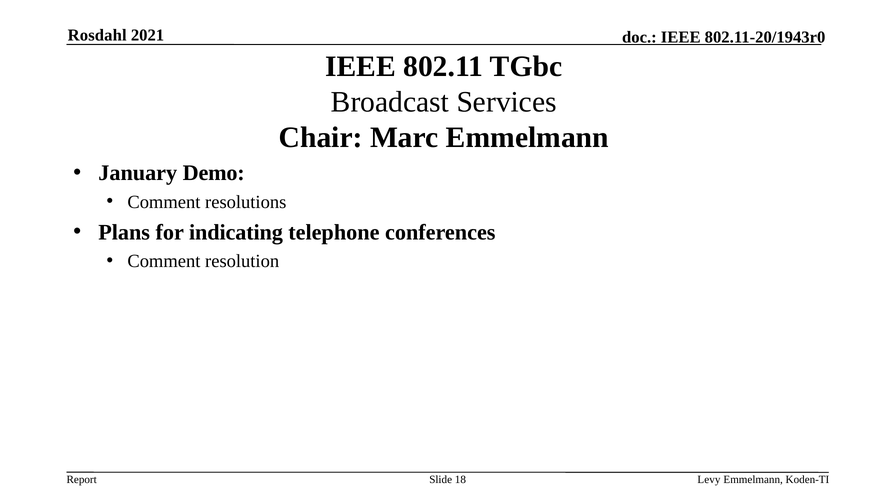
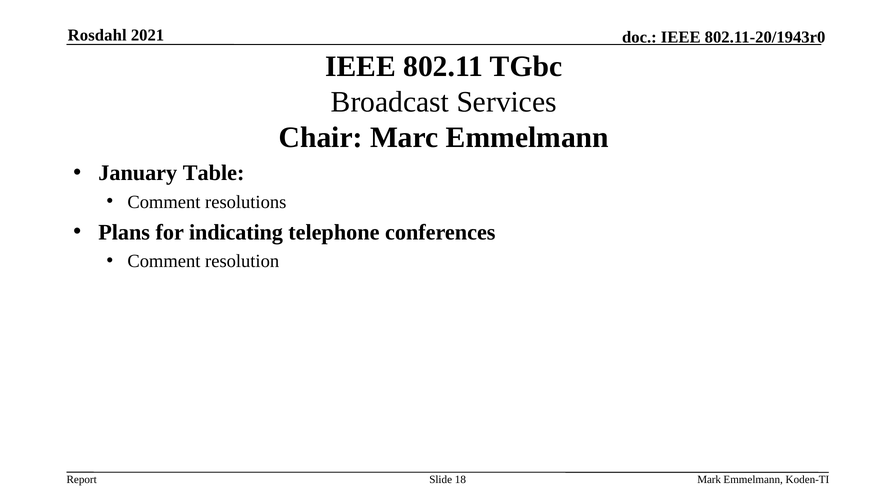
Demo: Demo -> Table
Levy: Levy -> Mark
